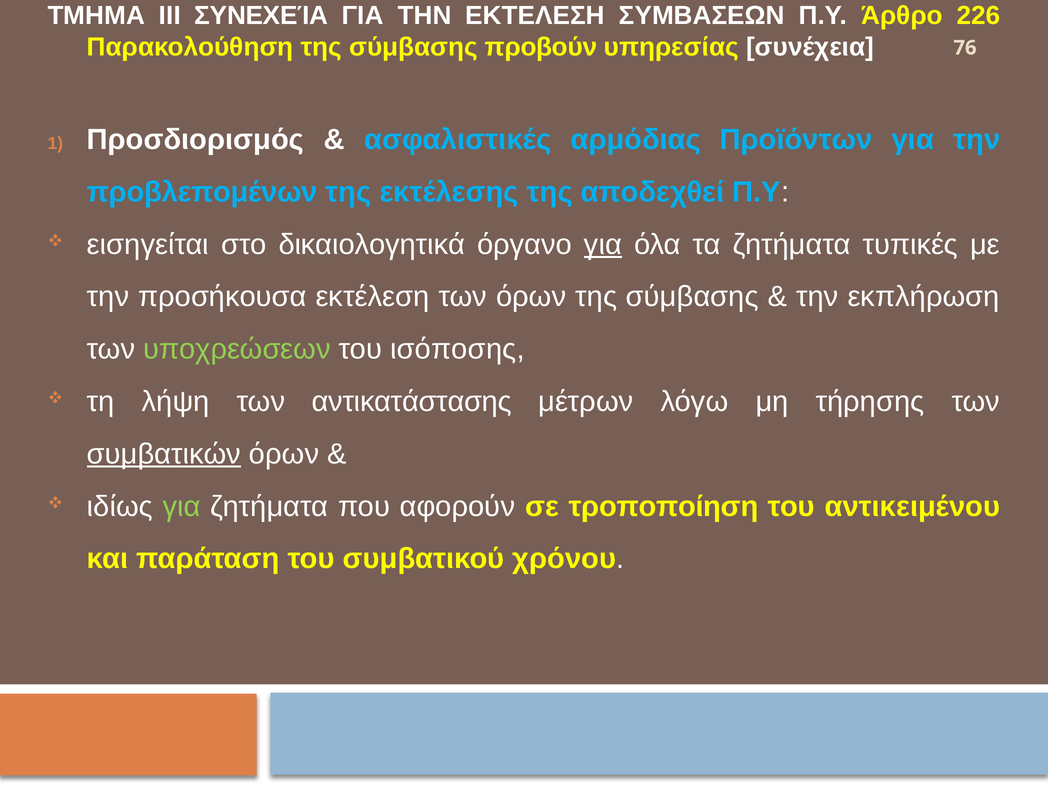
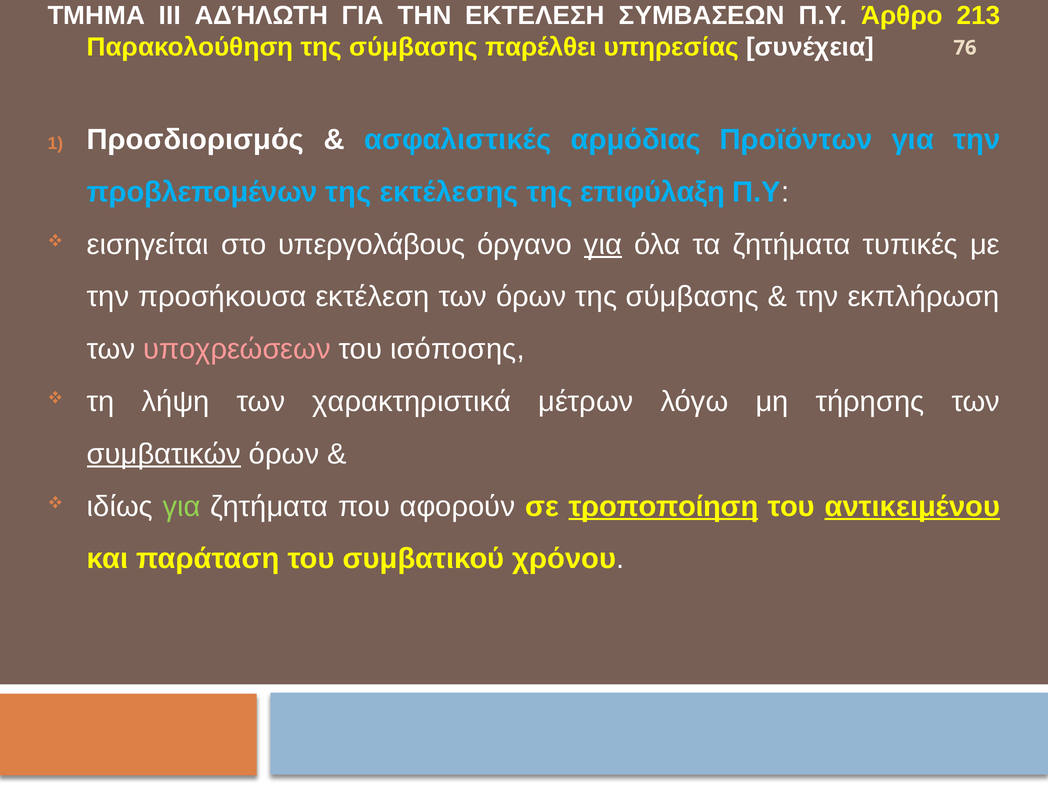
ΣΥΝΕΧΕΊΑ: ΣΥΝΕΧΕΊΑ -> ΑΔΉΛΩΤΗ
226: 226 -> 213
προβούν: προβούν -> παρέλθει
αποδεχθεί: αποδεχθεί -> επιφύλαξη
δικαιολογητικά: δικαιολογητικά -> υπεργολάβους
υποχρεώσεων colour: light green -> pink
αντικατάστασης: αντικατάστασης -> χαρακτηριστικά
τροποποίηση underline: none -> present
αντικειμένου underline: none -> present
